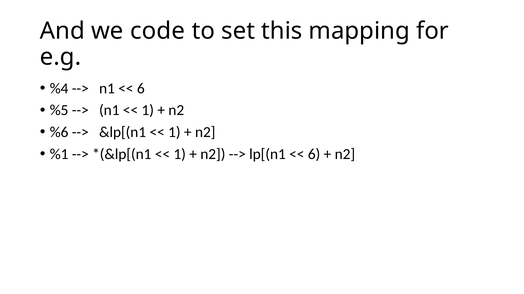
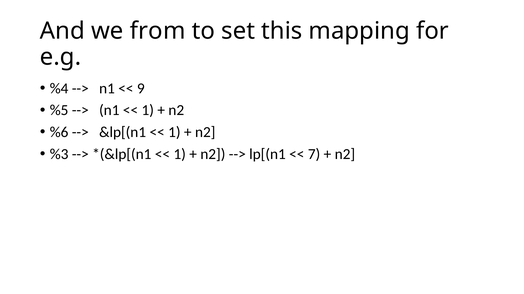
code: code -> from
6 at (141, 89): 6 -> 9
%1: %1 -> %3
6 at (314, 155): 6 -> 7
